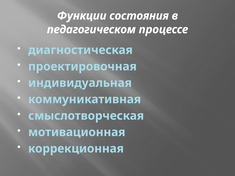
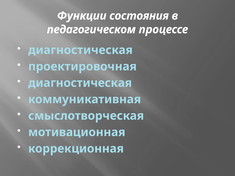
индивидуальная at (80, 83): индивидуальная -> диагностическая
